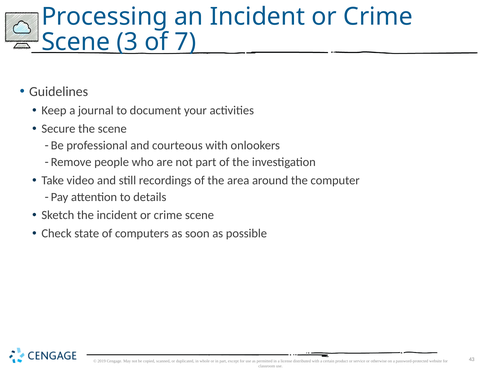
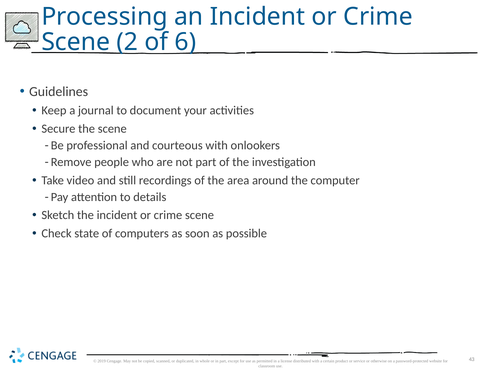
3: 3 -> 2
7: 7 -> 6
